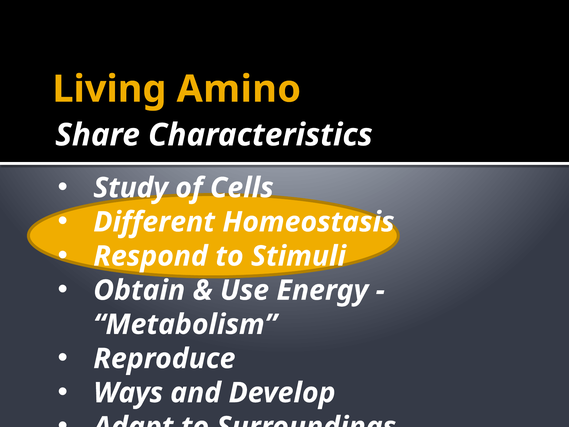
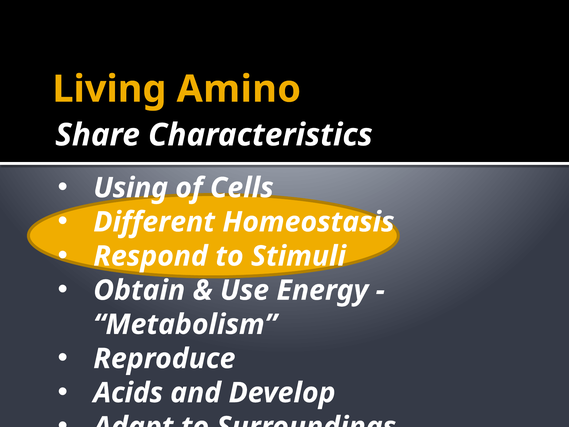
Study: Study -> Using
Ways: Ways -> Acids
